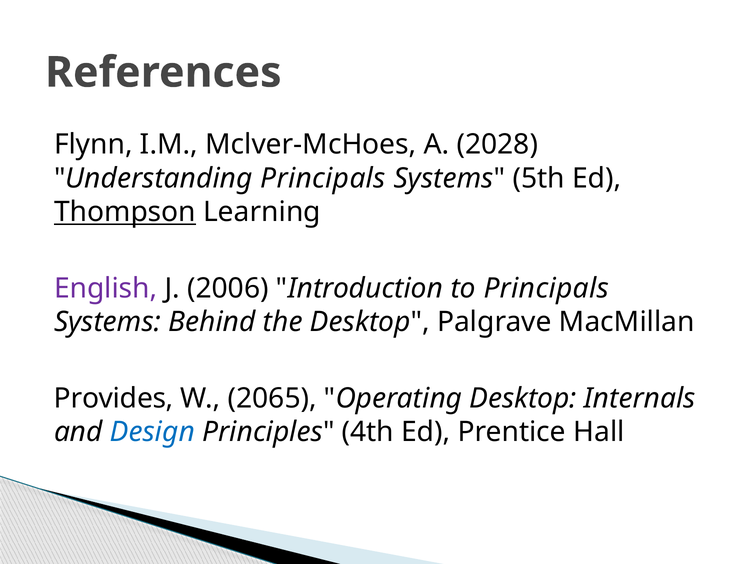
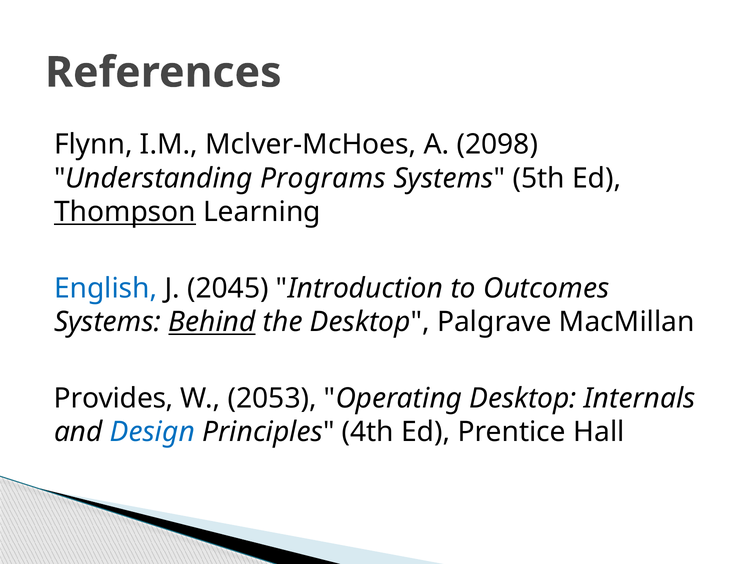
2028: 2028 -> 2098
Understanding Principals: Principals -> Programs
English colour: purple -> blue
2006: 2006 -> 2045
to Principals: Principals -> Outcomes
Behind underline: none -> present
2065: 2065 -> 2053
